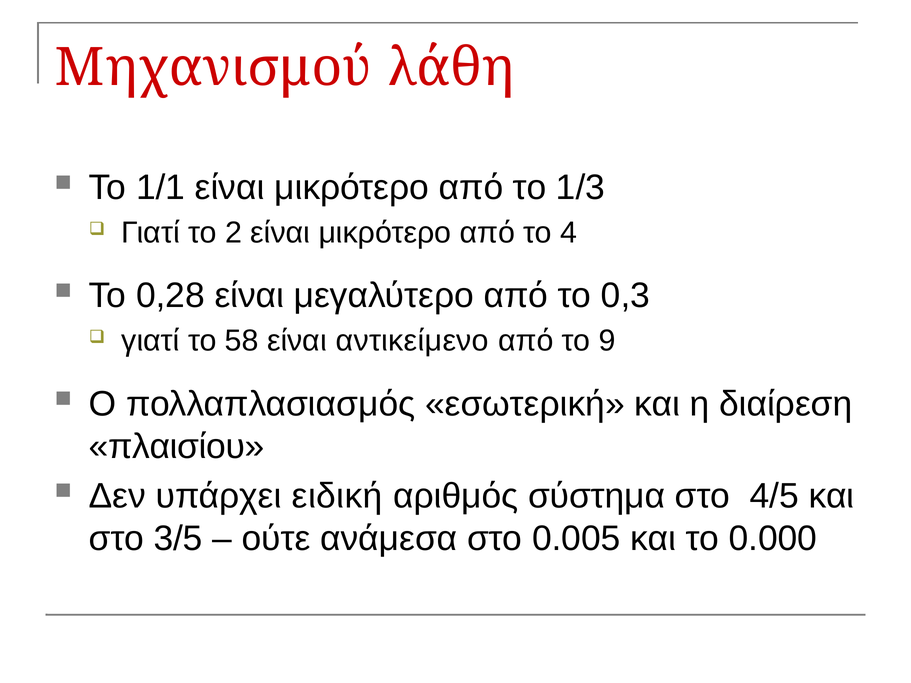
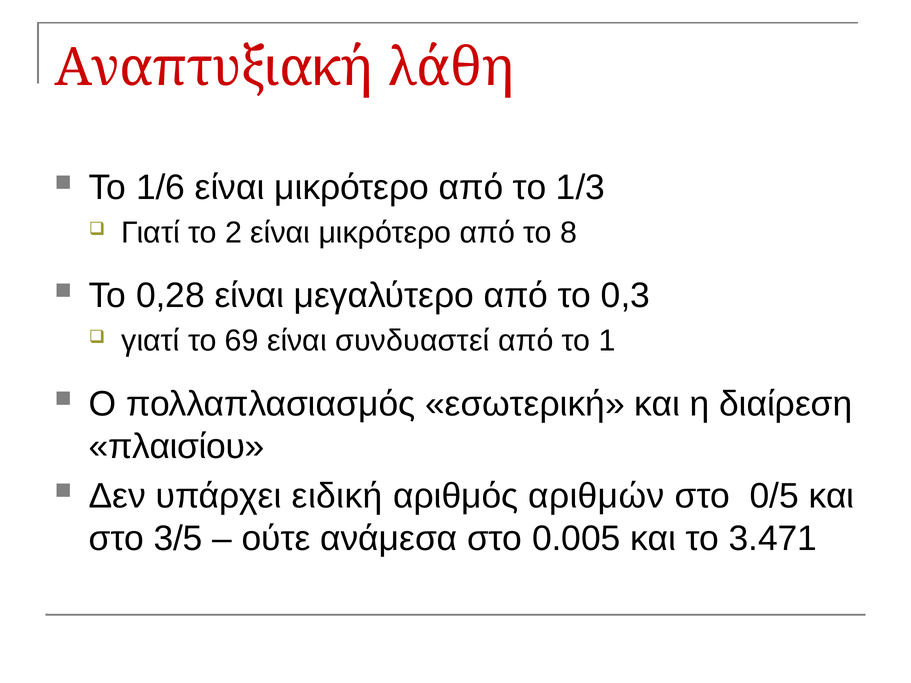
Μηχανισμού: Μηχανισμού -> Αναπτυξιακή
1/1: 1/1 -> 1/6
4: 4 -> 8
58: 58 -> 69
αντικείμενο: αντικείμενο -> συνδυαστεί
9: 9 -> 1
σύστημα: σύστημα -> αριθμών
4/5: 4/5 -> 0/5
0.000: 0.000 -> 3.471
